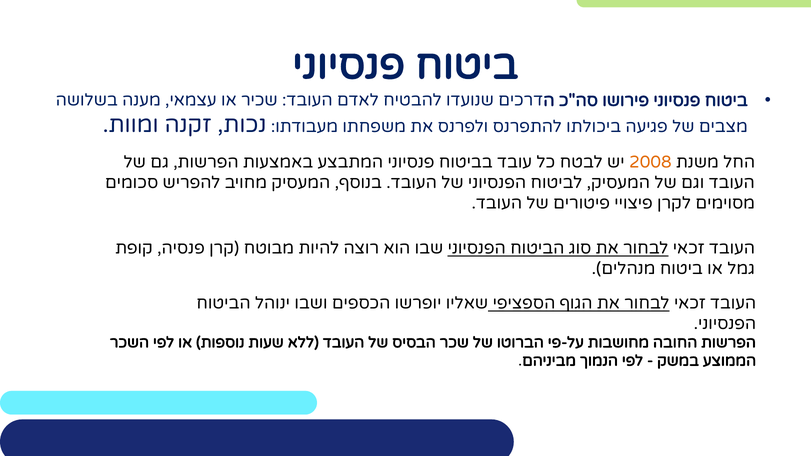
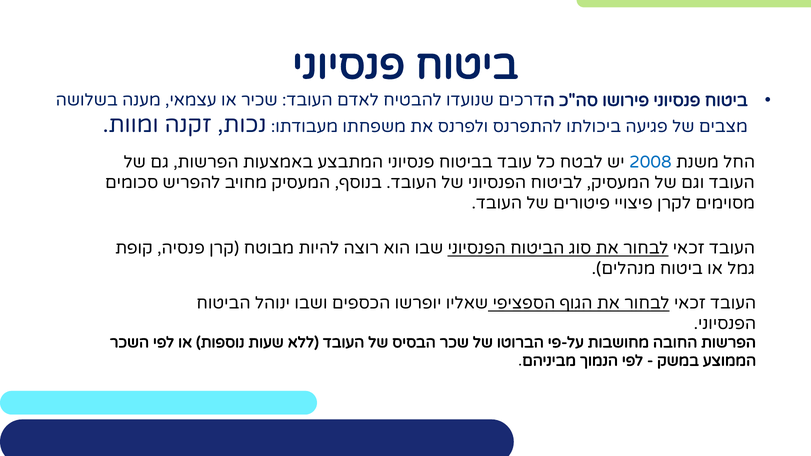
2008 colour: orange -> blue
